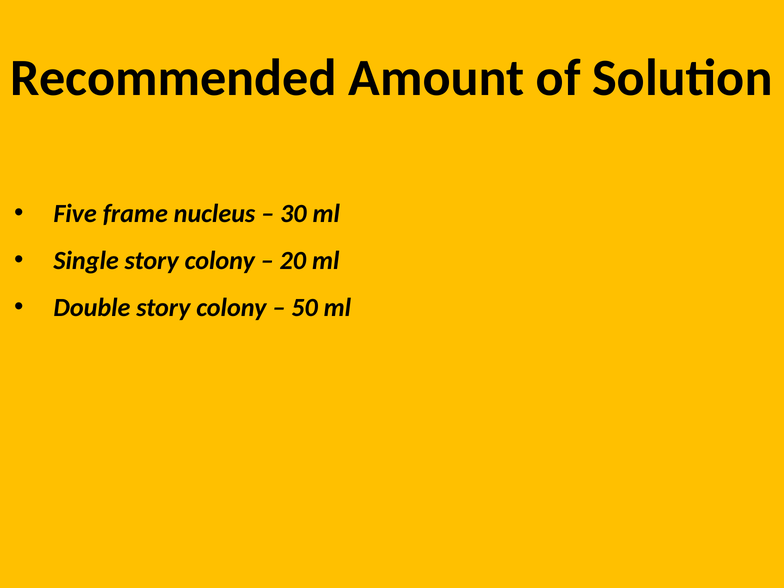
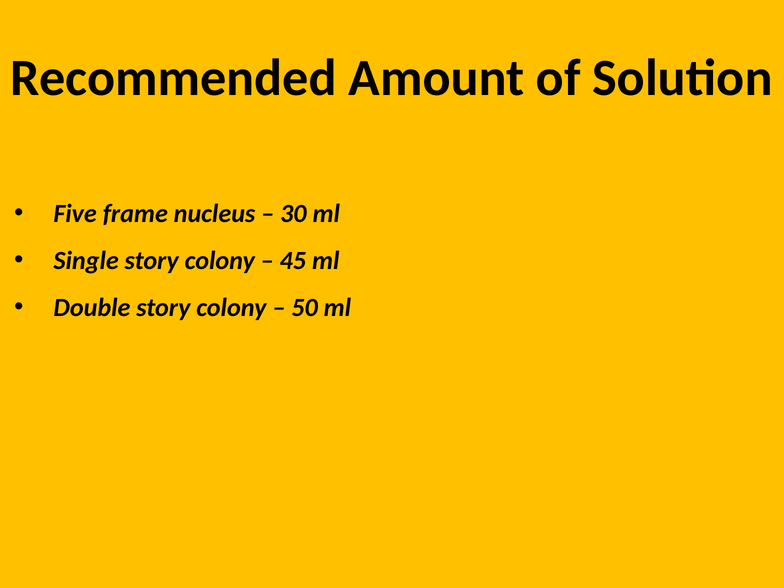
20: 20 -> 45
